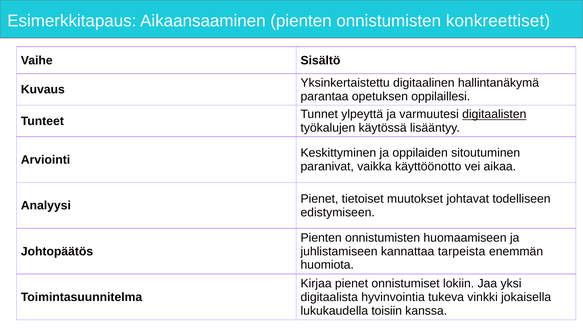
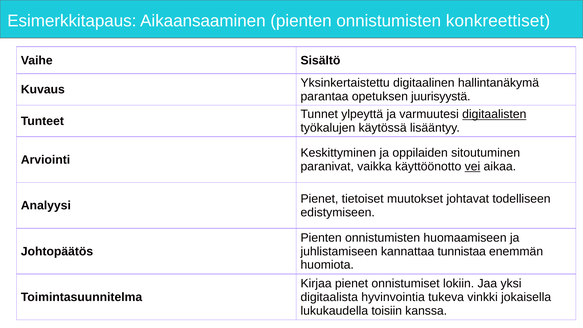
oppilaillesi: oppilaillesi -> juurisyystä
vei underline: none -> present
tarpeista: tarpeista -> tunnistaa
